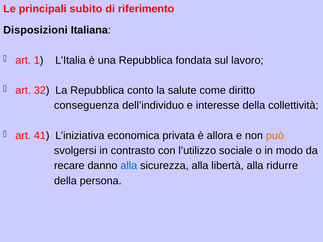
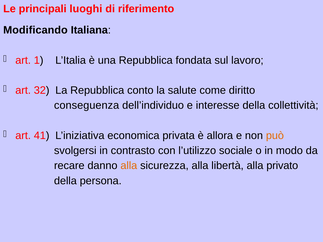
subito: subito -> luoghi
Disposizioni: Disposizioni -> Modificando
alla at (129, 166) colour: blue -> orange
ridurre: ridurre -> privato
